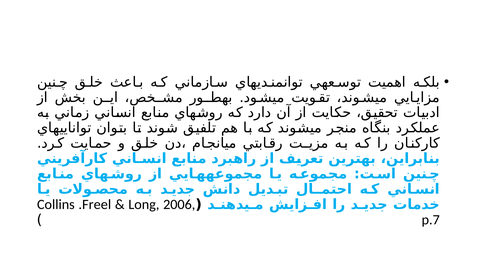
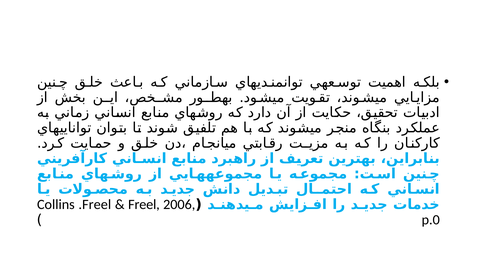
Long: Long -> Freel
p.7: p.7 -> p.0
